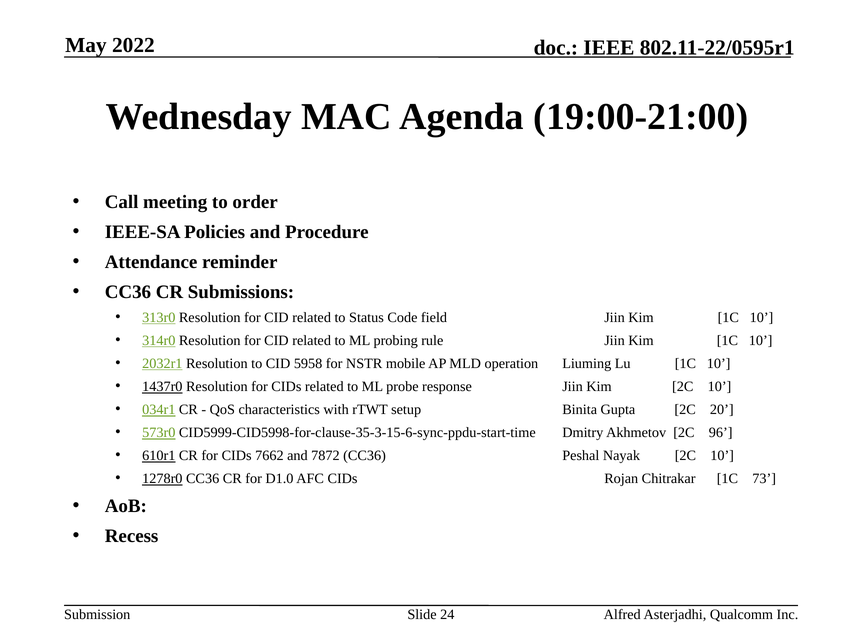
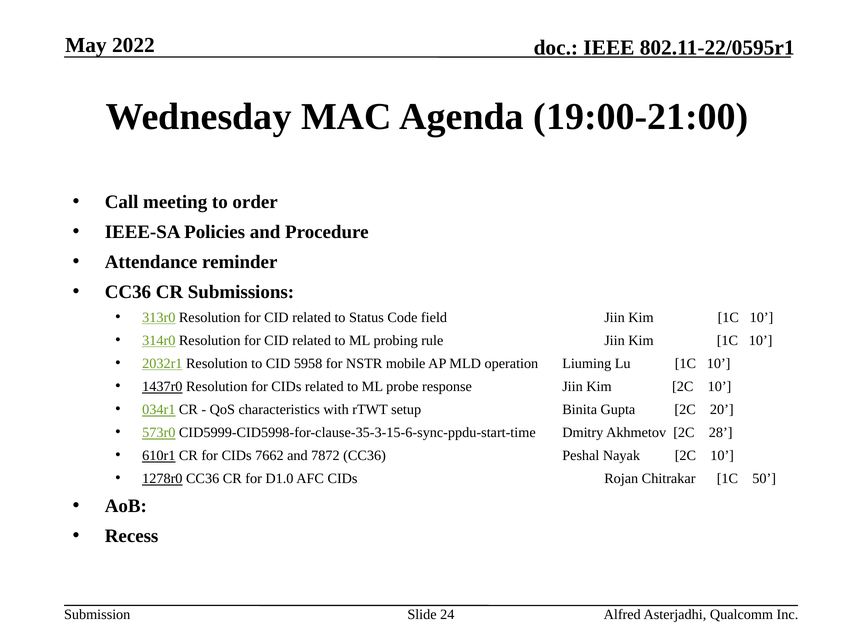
96: 96 -> 28
73: 73 -> 50
